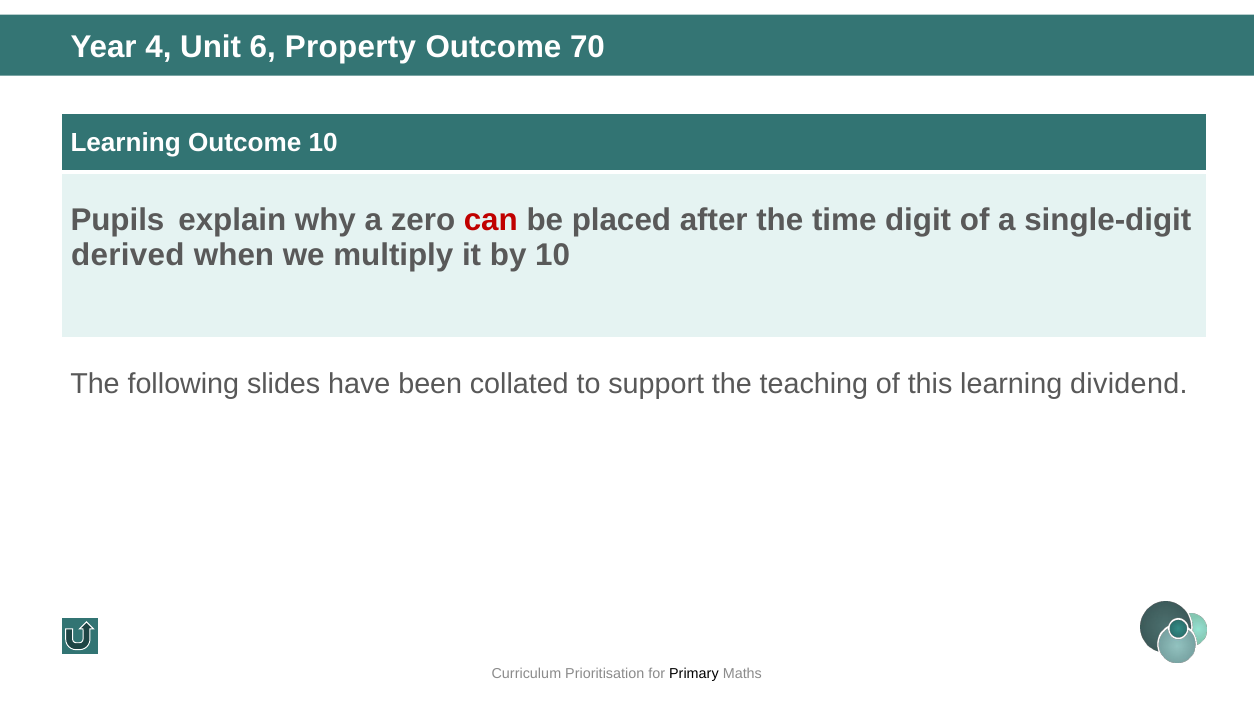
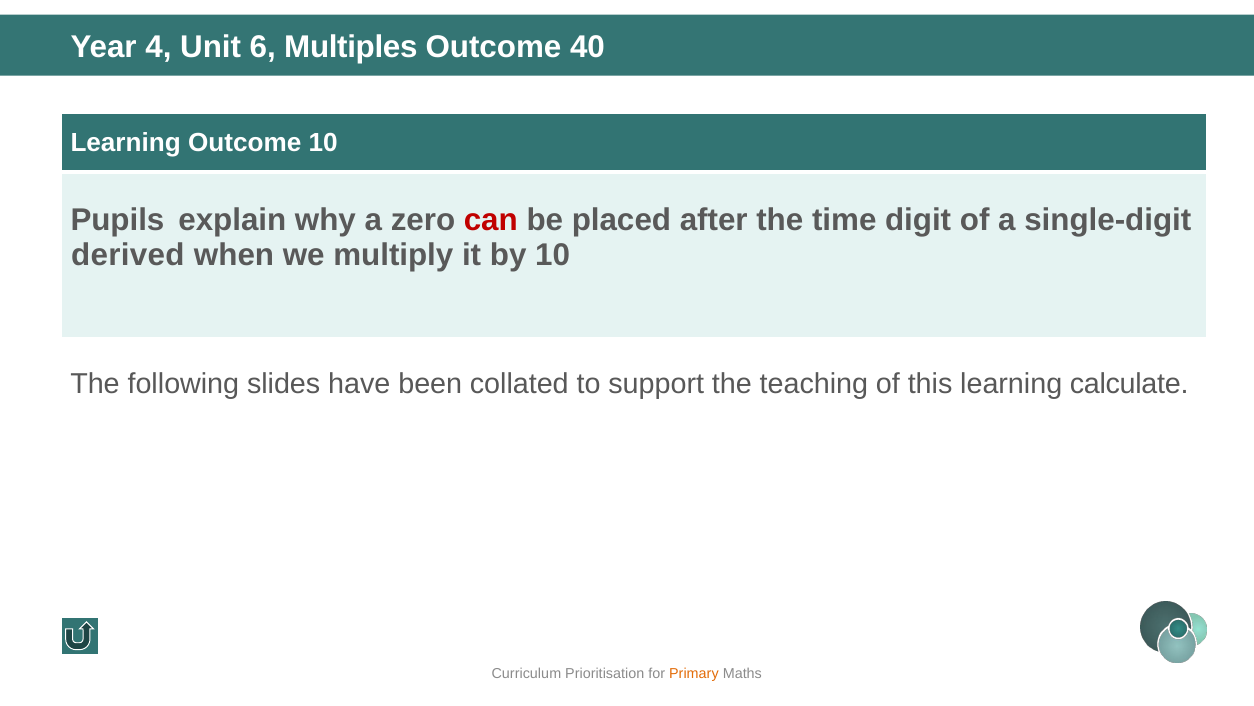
Property: Property -> Multiples
70: 70 -> 40
dividend: dividend -> calculate
Primary colour: black -> orange
